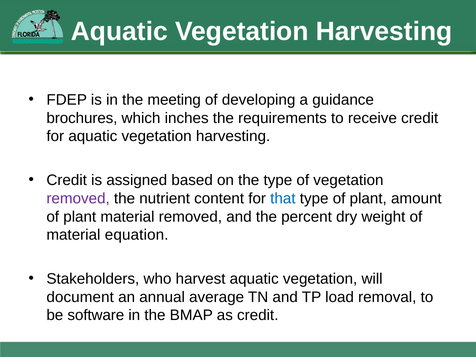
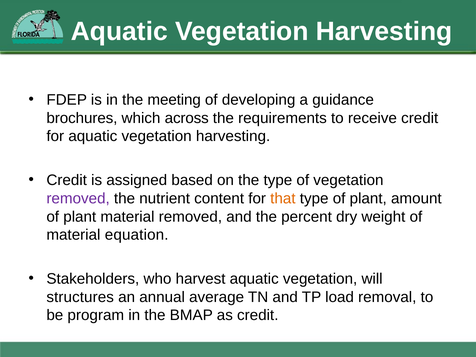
inches: inches -> across
that colour: blue -> orange
document: document -> structures
software: software -> program
